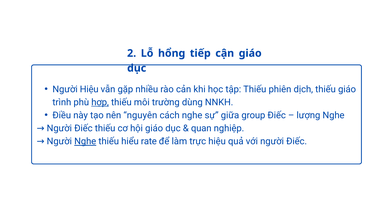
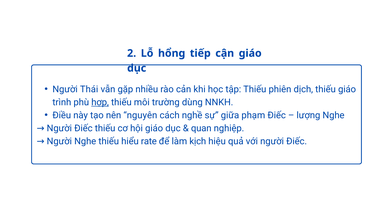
Người Hiệu: Hiệu -> Thái
cách nghe: nghe -> nghề
group: group -> phạm
Nghe at (85, 142) underline: present -> none
trực: trực -> kịch
